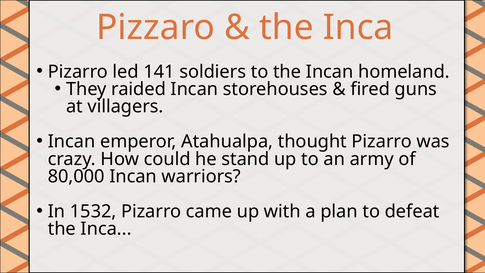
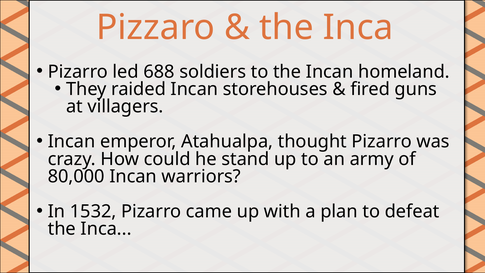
141: 141 -> 688
